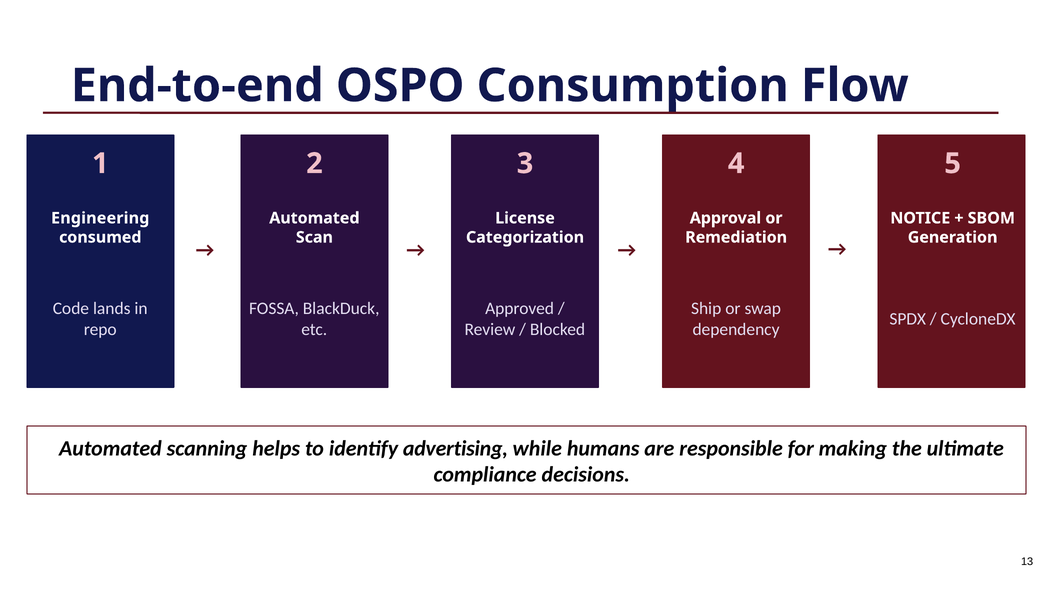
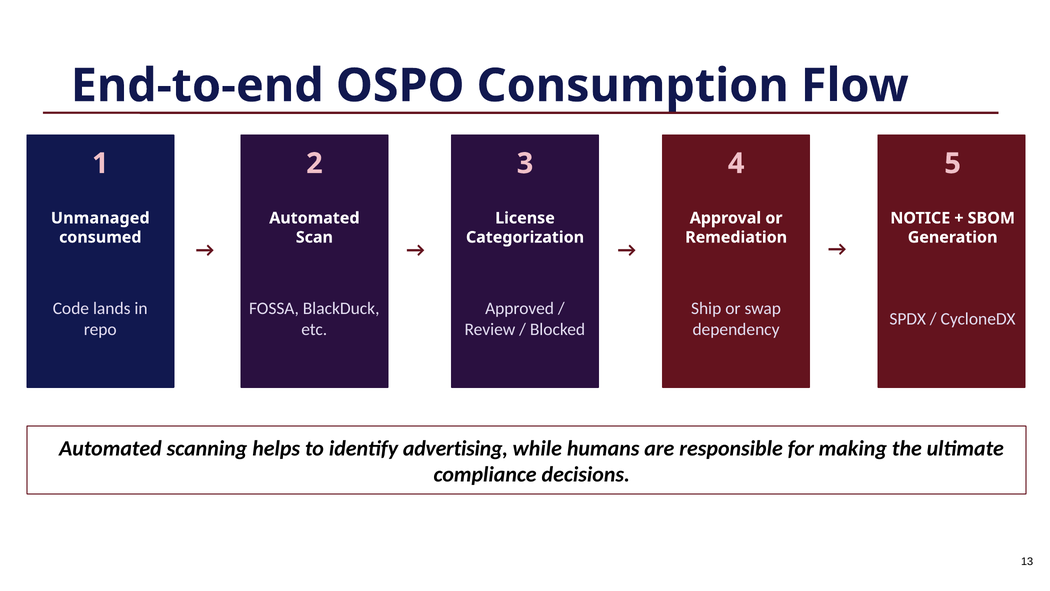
Engineering: Engineering -> Unmanaged
